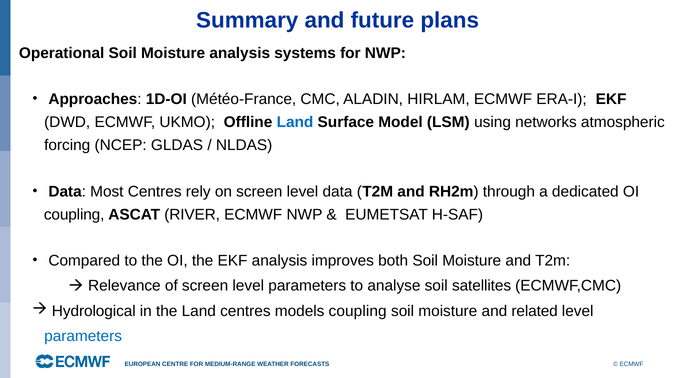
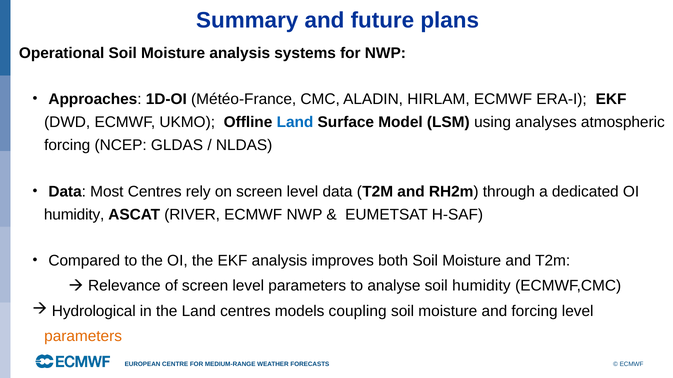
networks: networks -> analyses
coupling at (74, 215): coupling -> humidity
soil satellites: satellites -> humidity
and related: related -> forcing
parameters at (83, 337) colour: blue -> orange
